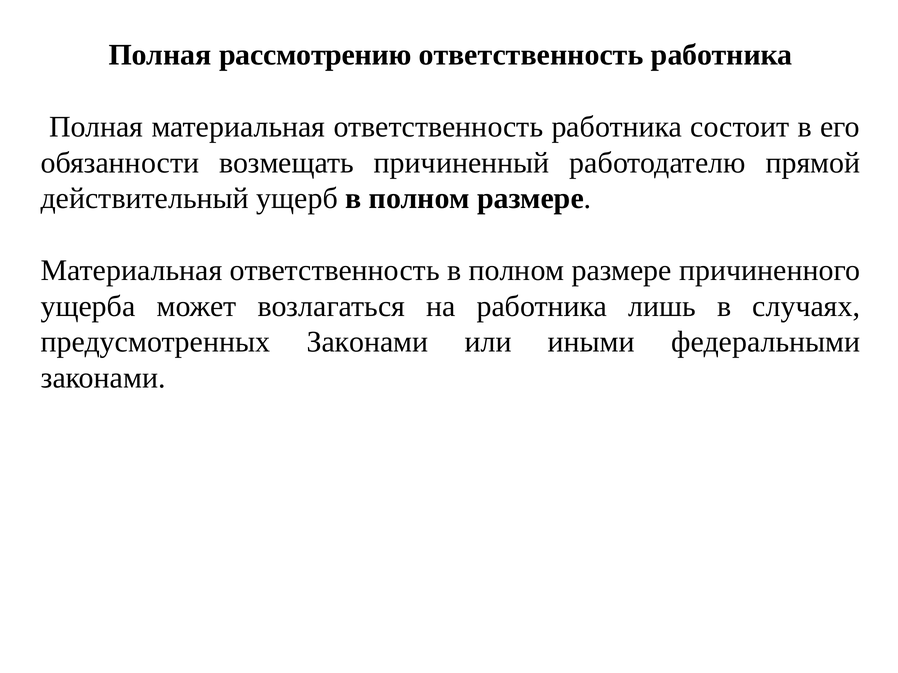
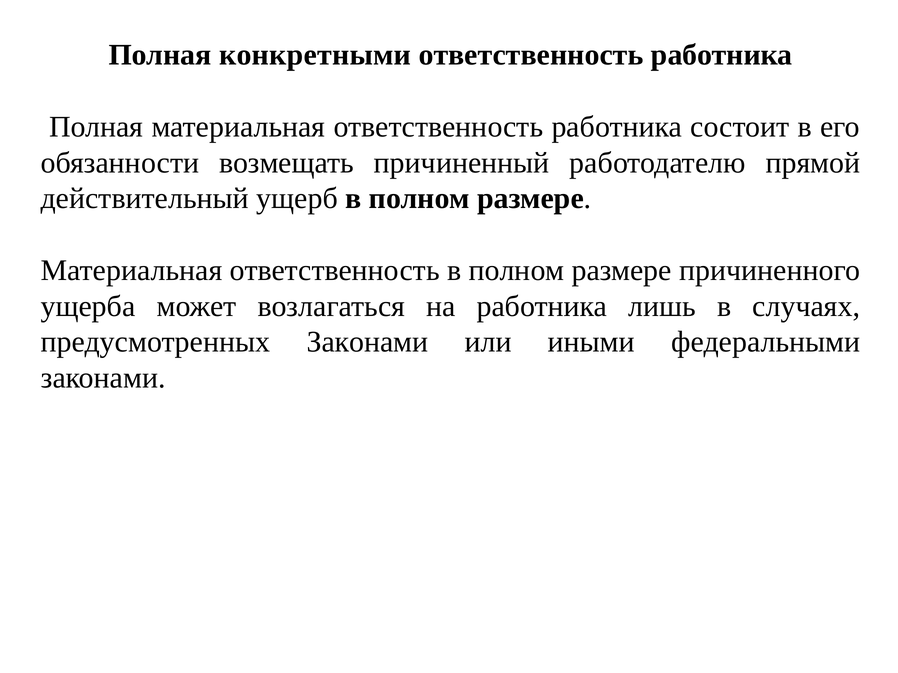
рассмотрению: рассмотрению -> конкретными
